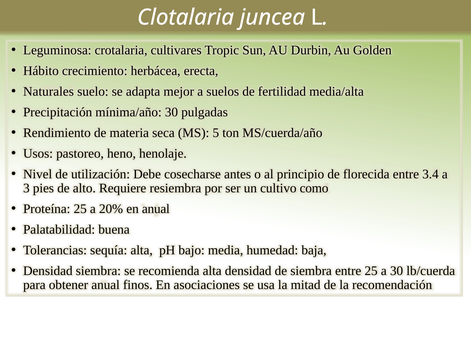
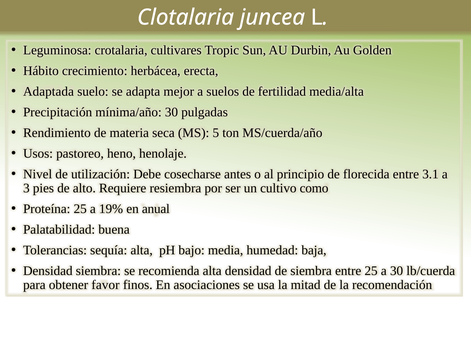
Naturales: Naturales -> Adaptada
3.4: 3.4 -> 3.1
20%: 20% -> 19%
obtener anual: anual -> favor
